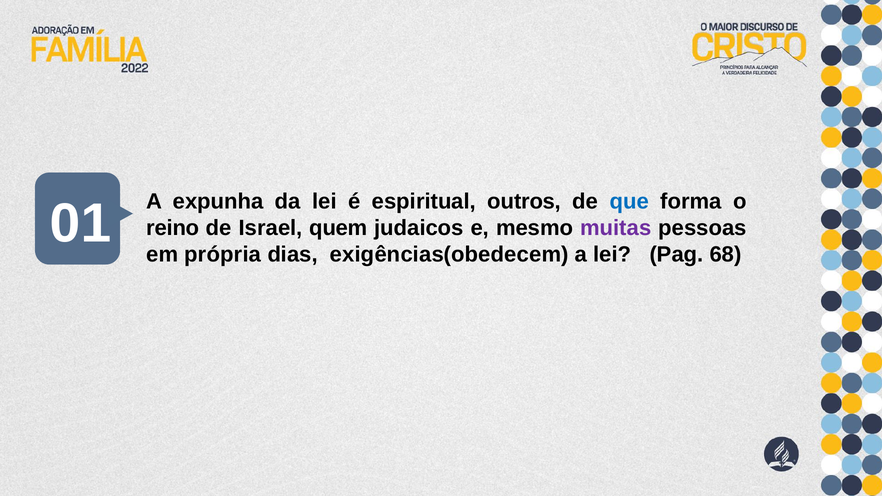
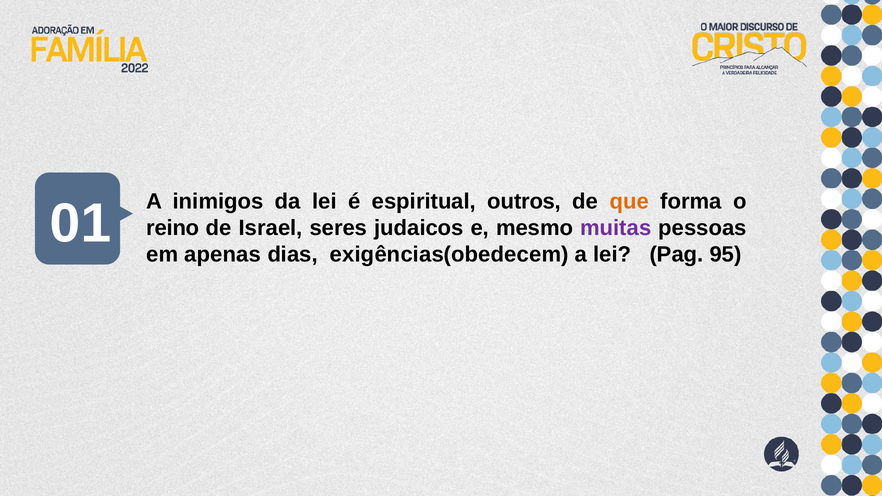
expunha: expunha -> inimigos
que colour: blue -> orange
quem: quem -> seres
própria: própria -> apenas
68: 68 -> 95
